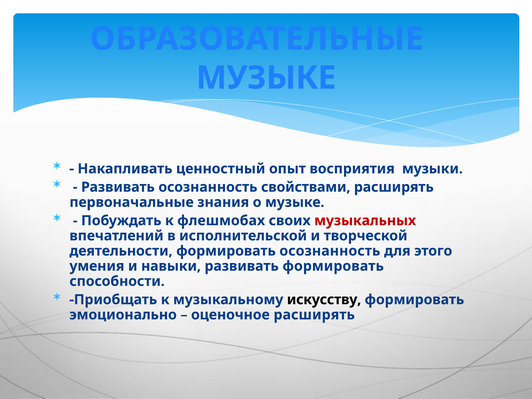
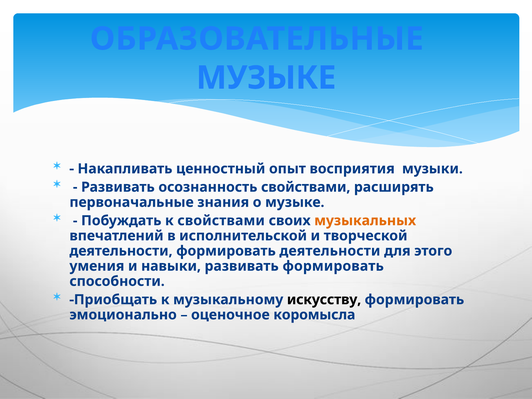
к флешмобах: флешмобах -> свойствами
музыкальных colour: red -> orange
формировать осознанность: осознанность -> деятельности
оценочное расширять: расширять -> коромысла
